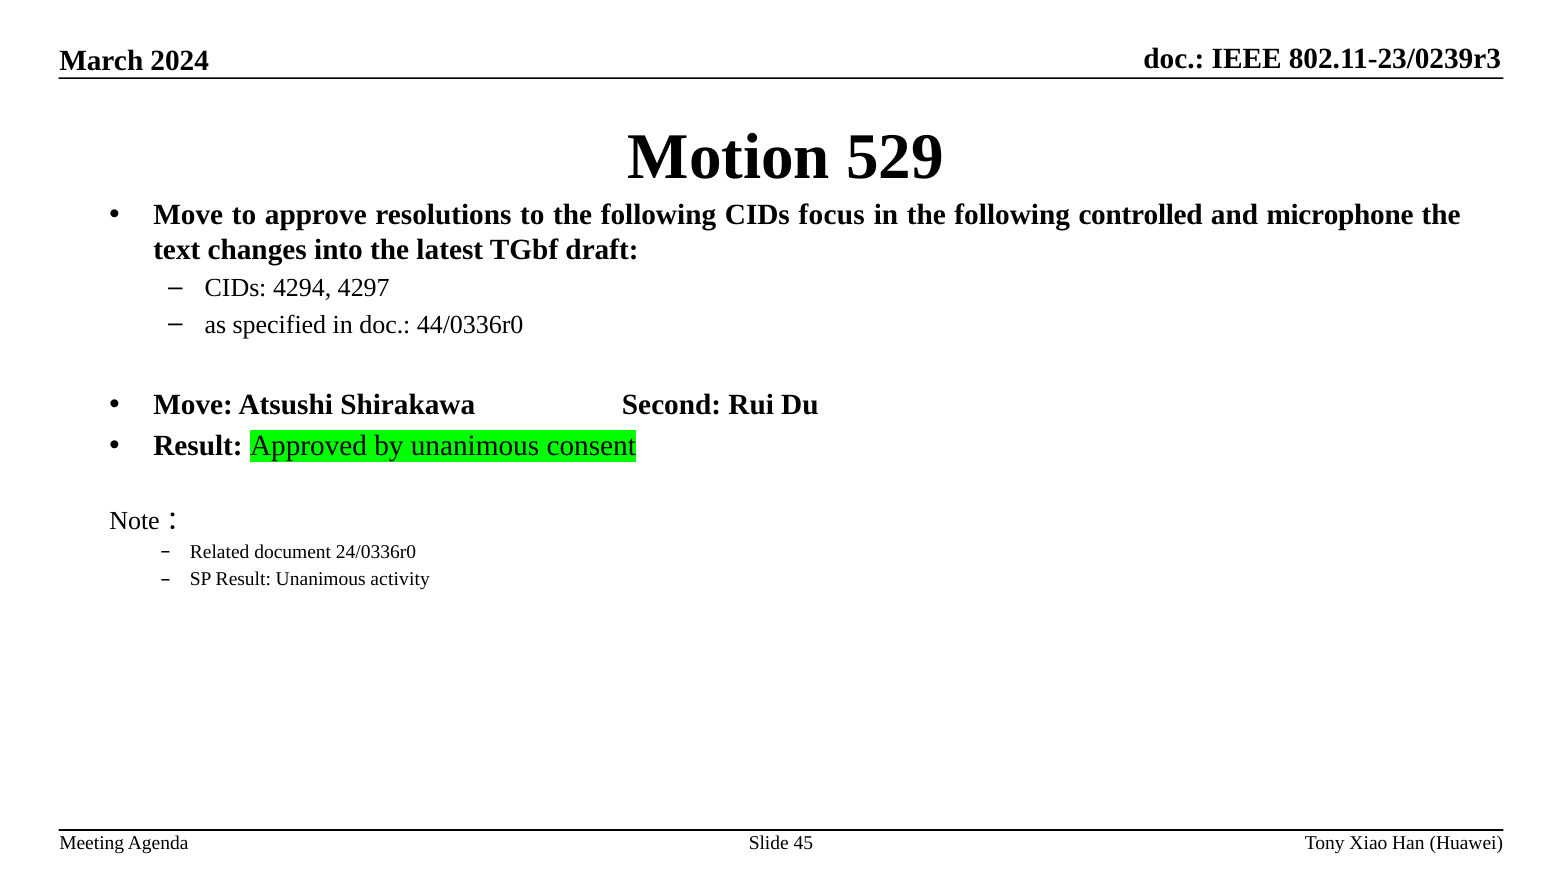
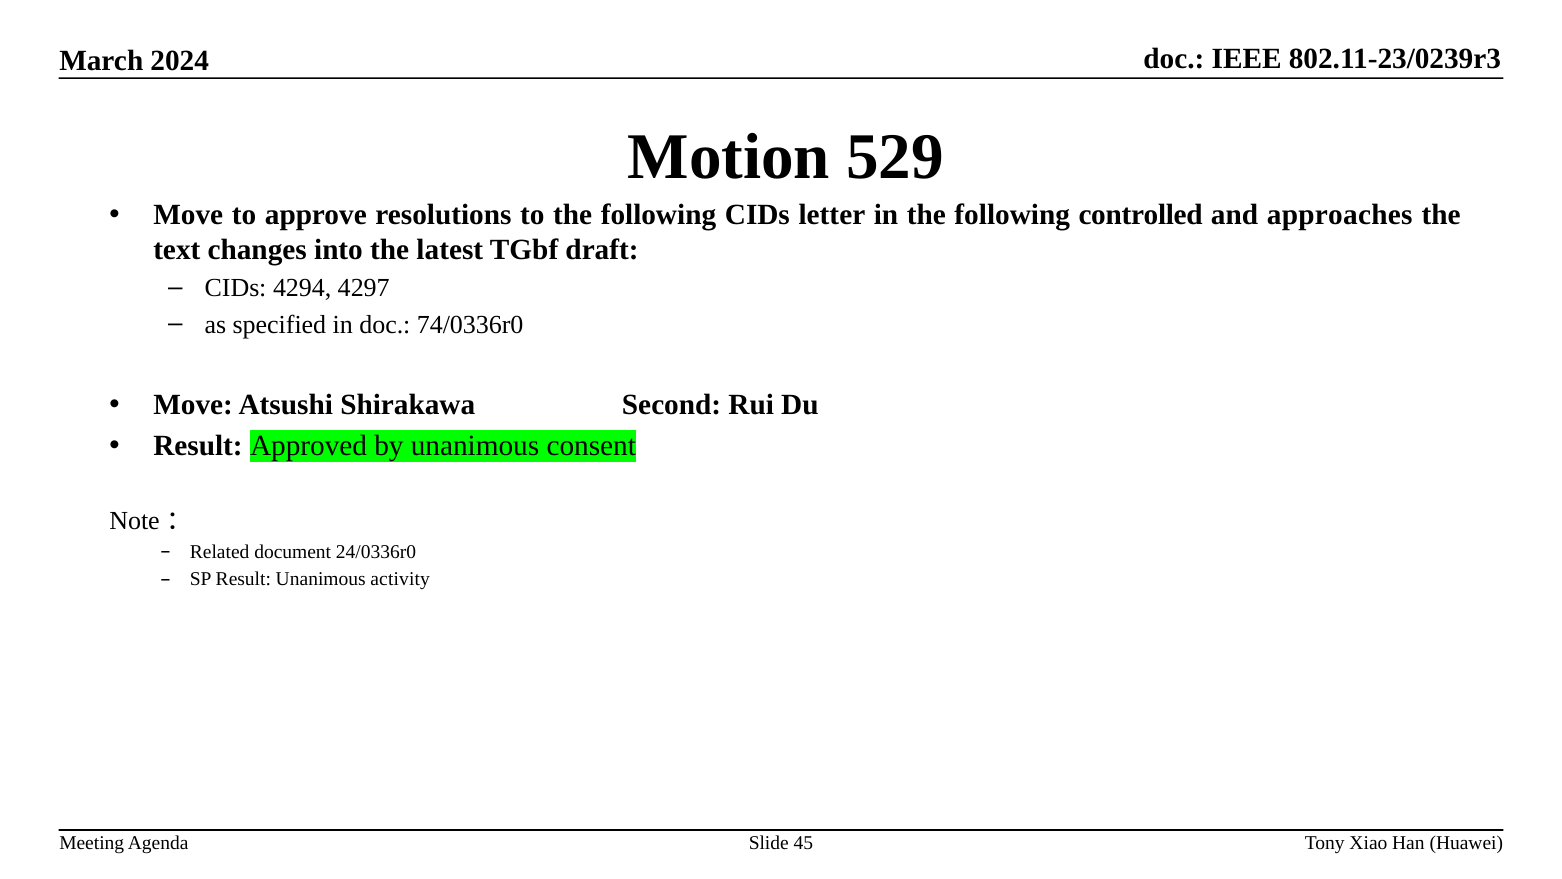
focus: focus -> letter
microphone: microphone -> approaches
44/0336r0: 44/0336r0 -> 74/0336r0
